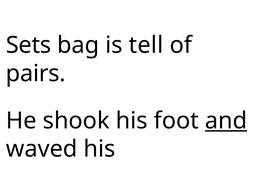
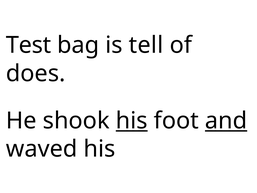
Sets: Sets -> Test
pairs: pairs -> does
his at (132, 121) underline: none -> present
